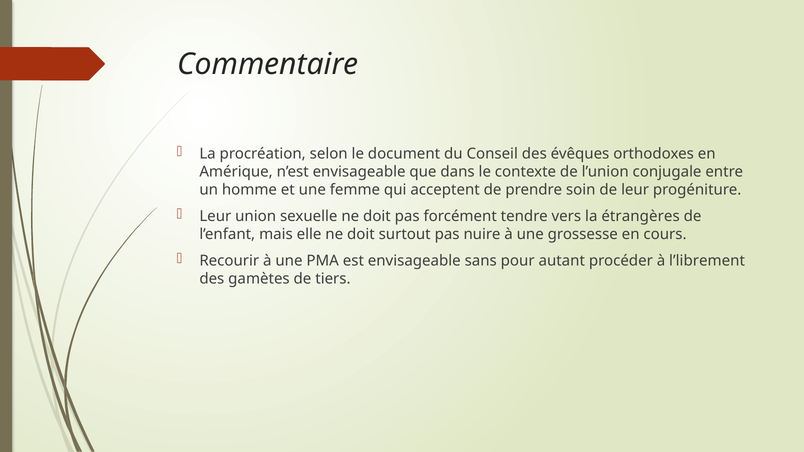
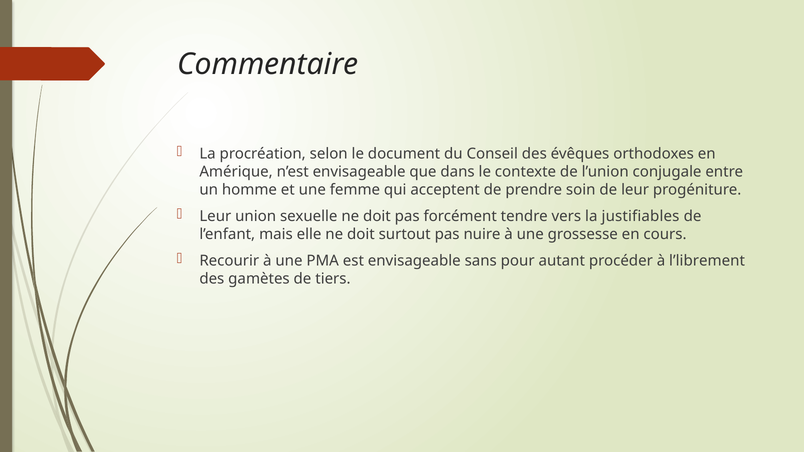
étrangères: étrangères -> justifiables
